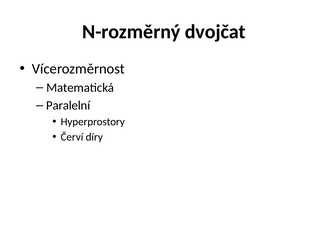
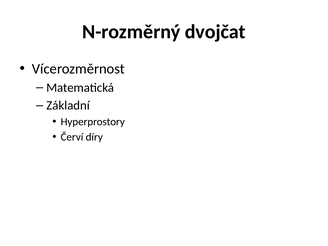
Paralelní: Paralelní -> Základní
